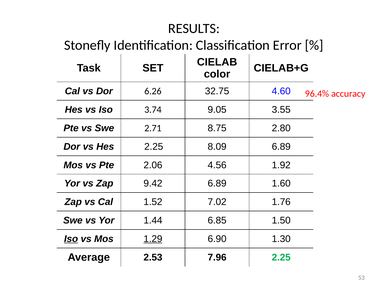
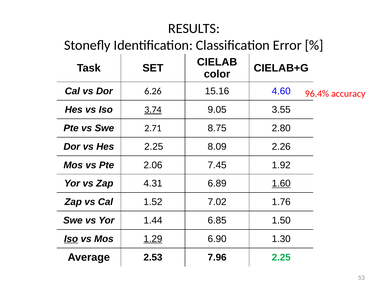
32.75: 32.75 -> 15.16
3.74 underline: none -> present
8.09 6.89: 6.89 -> 2.26
4.56: 4.56 -> 7.45
9.42: 9.42 -> 4.31
1.60 underline: none -> present
